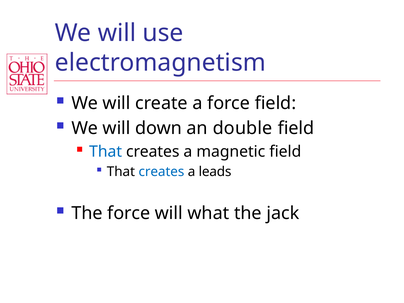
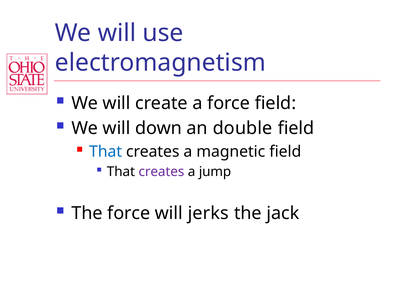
creates at (161, 172) colour: blue -> purple
leads: leads -> jump
what: what -> jerks
